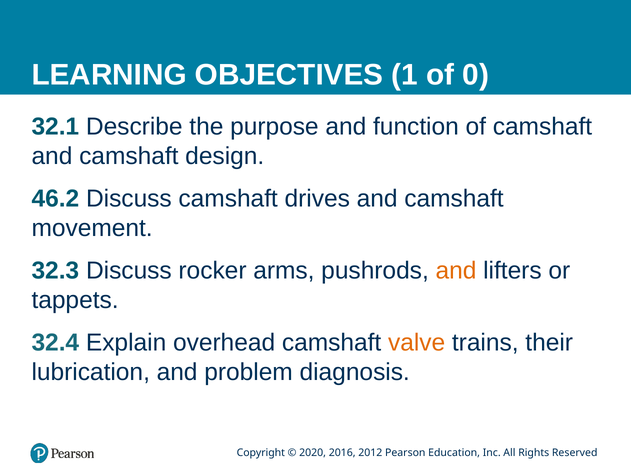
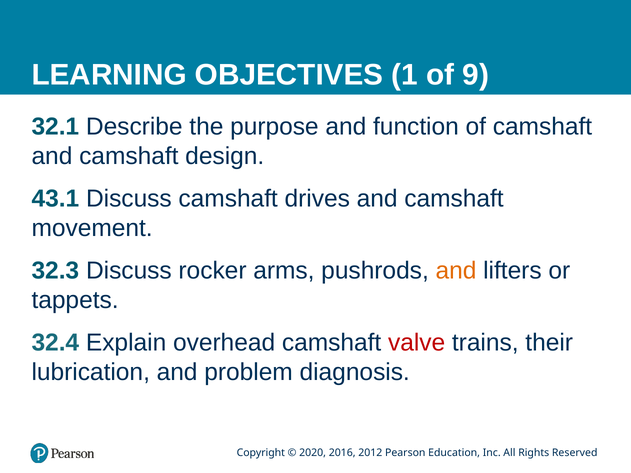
0: 0 -> 9
46.2: 46.2 -> 43.1
valve colour: orange -> red
